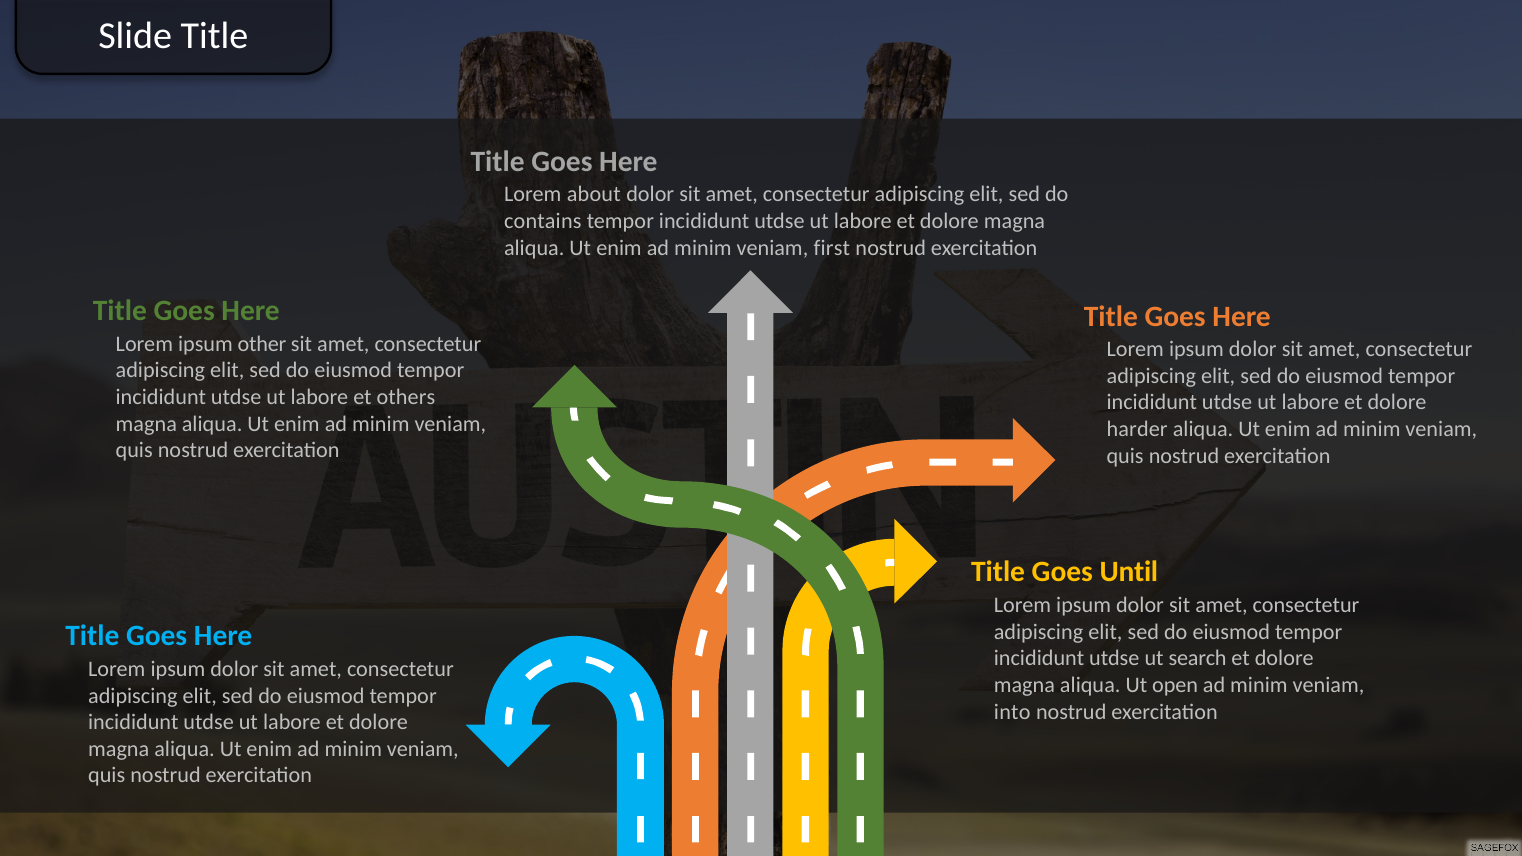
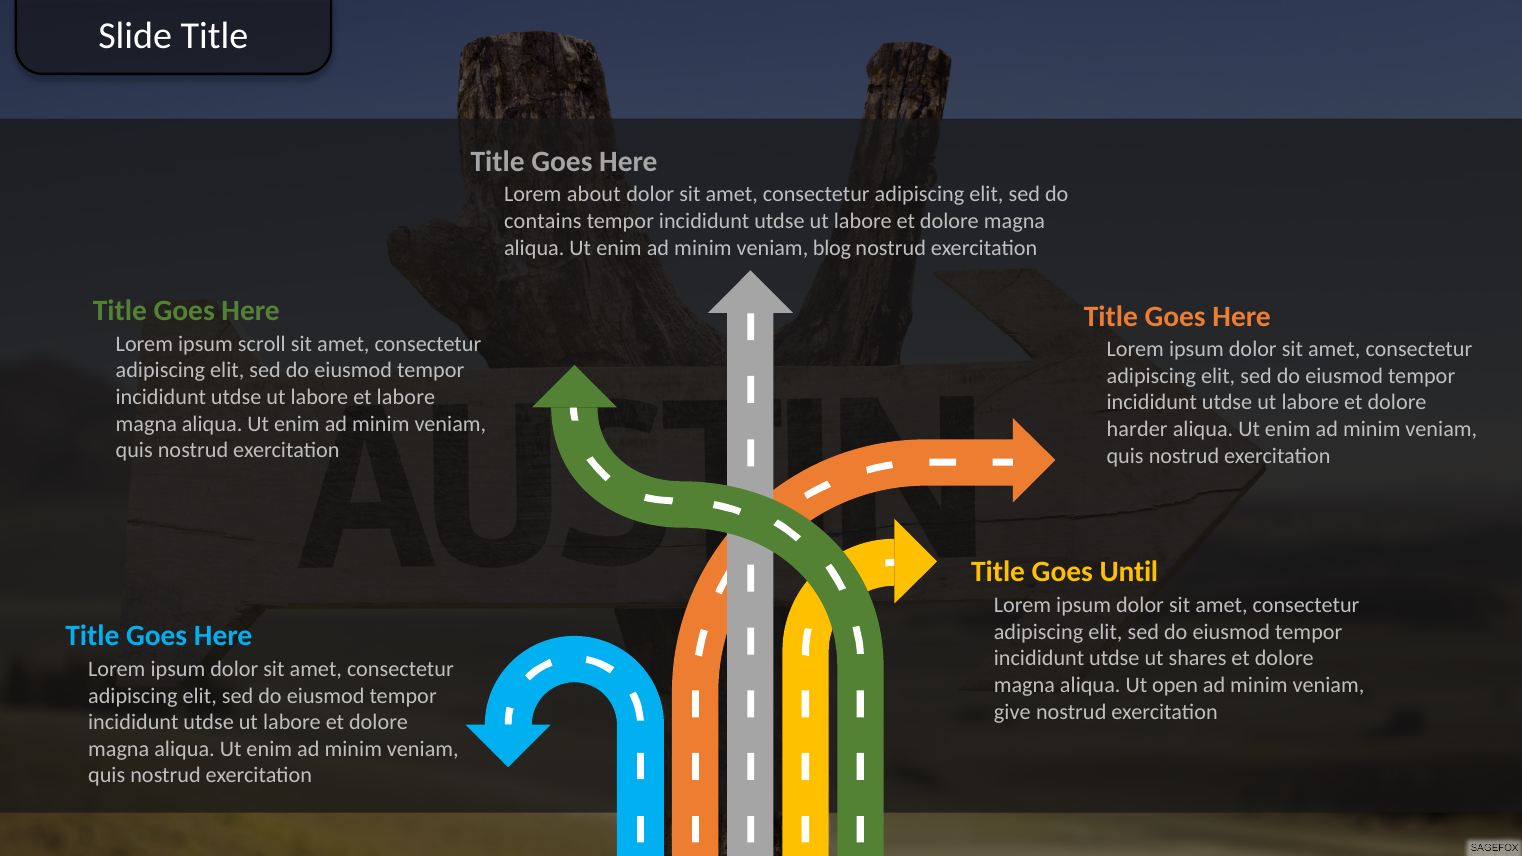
first: first -> blog
other: other -> scroll
et others: others -> labore
search: search -> shares
into: into -> give
